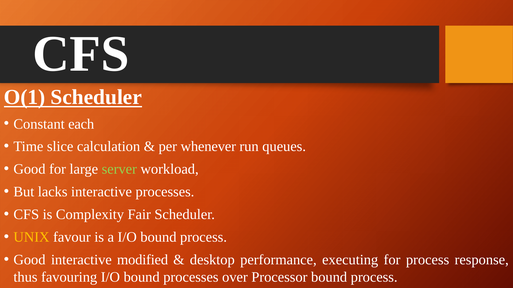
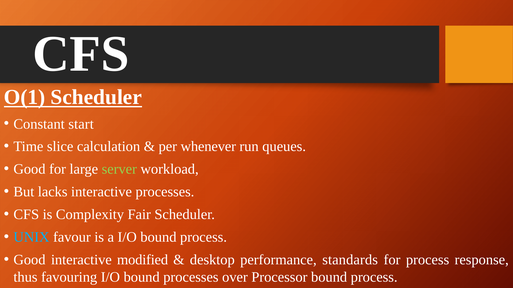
each: each -> start
UNIX colour: yellow -> light blue
executing: executing -> standards
